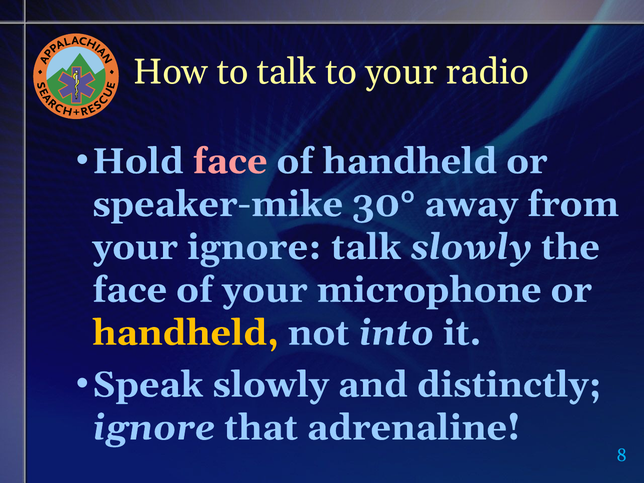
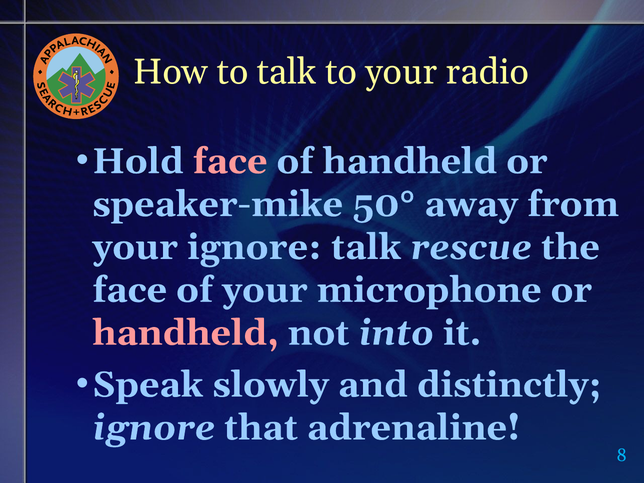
30°: 30° -> 50°
talk slowly: slowly -> rescue
handheld at (186, 333) colour: yellow -> pink
